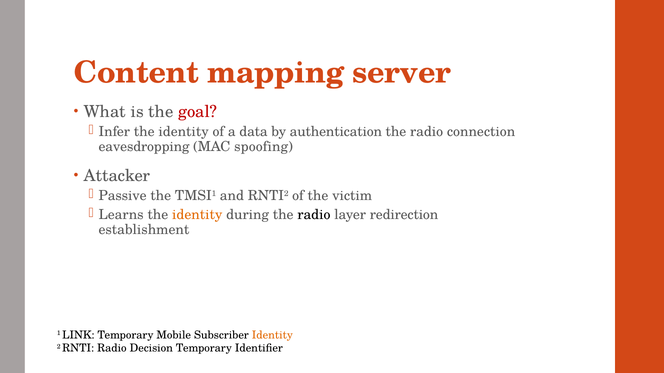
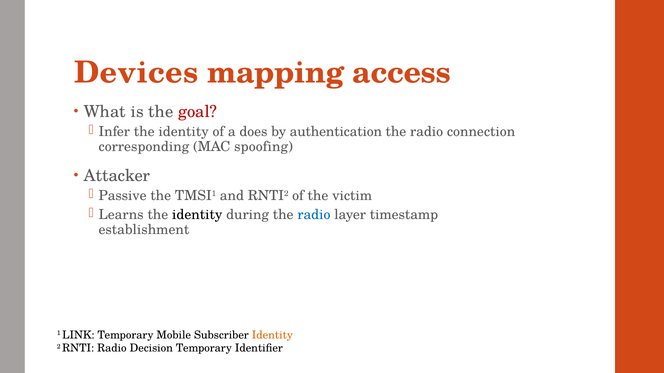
Content: Content -> Devices
server: server -> access
data: data -> does
eavesdropping: eavesdropping -> corresponding
identity at (197, 215) colour: orange -> black
radio at (314, 215) colour: black -> blue
redirection: redirection -> timestamp
